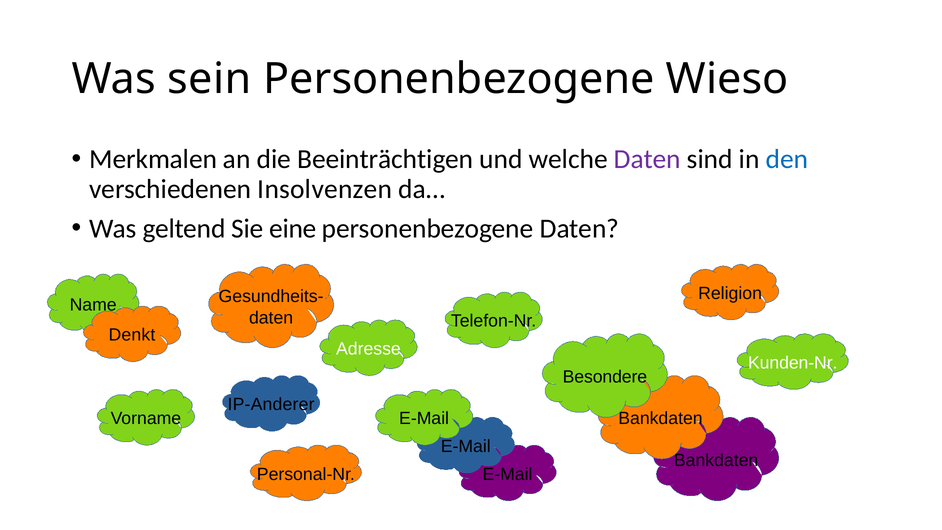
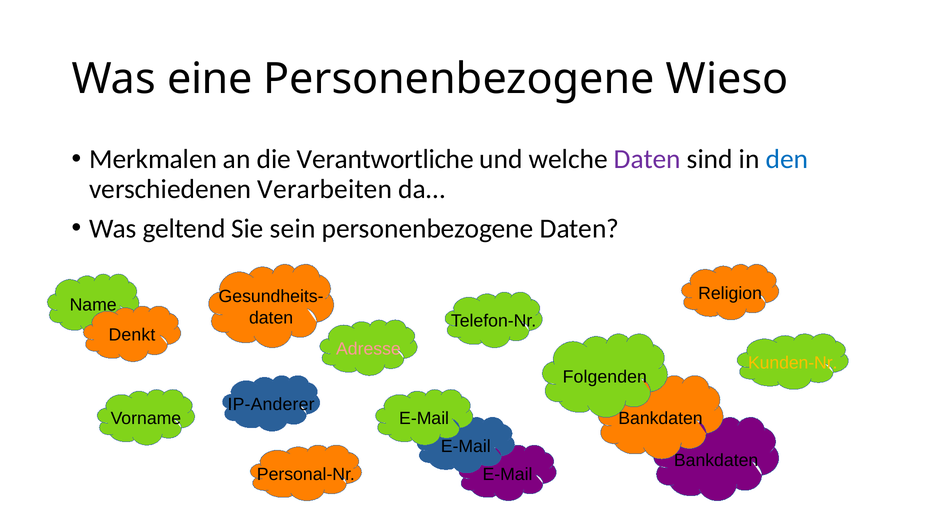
sein: sein -> eine
Beeinträchtigen: Beeinträchtigen -> Verantwortliche
Insolvenzen: Insolvenzen -> Verarbeiten
eine: eine -> sein
Adresse colour: white -> pink
Kunden-Nr colour: white -> yellow
Besondere: Besondere -> Folgenden
